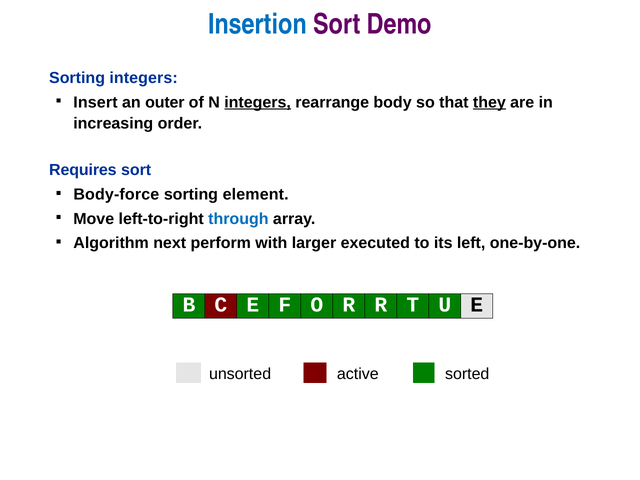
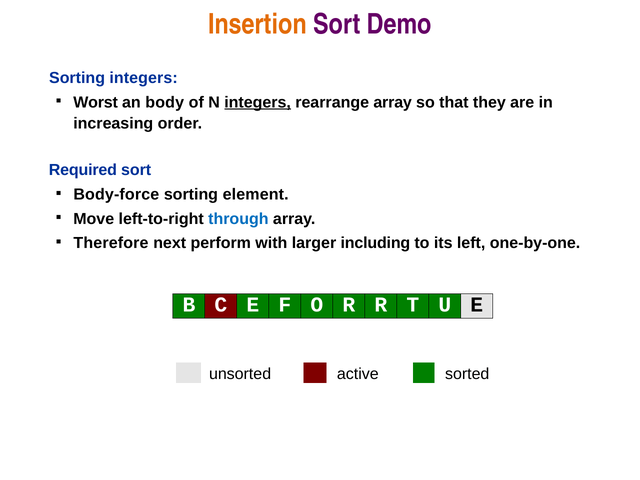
Insertion colour: blue -> orange
Insert: Insert -> Worst
outer: outer -> body
rearrange body: body -> array
they underline: present -> none
Requires: Requires -> Required
Algorithm: Algorithm -> Therefore
executed: executed -> including
